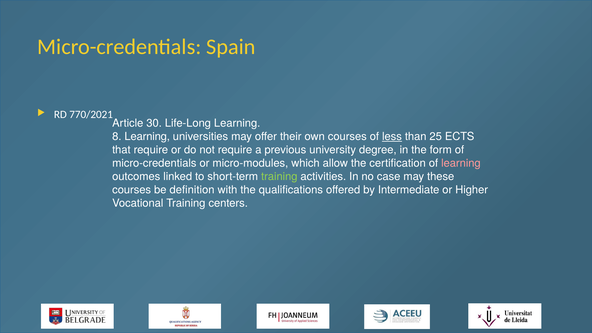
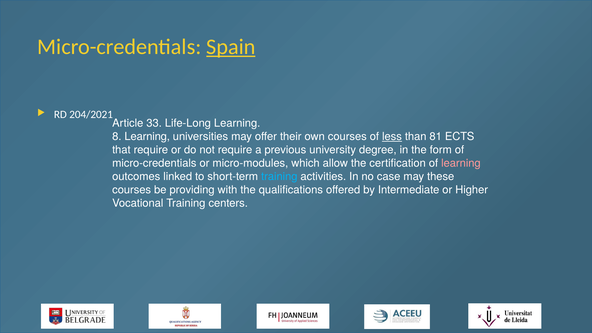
Spain underline: none -> present
770/2021: 770/2021 -> 204/2021
30: 30 -> 33
25: 25 -> 81
training at (279, 176) colour: light green -> light blue
definition: definition -> providing
